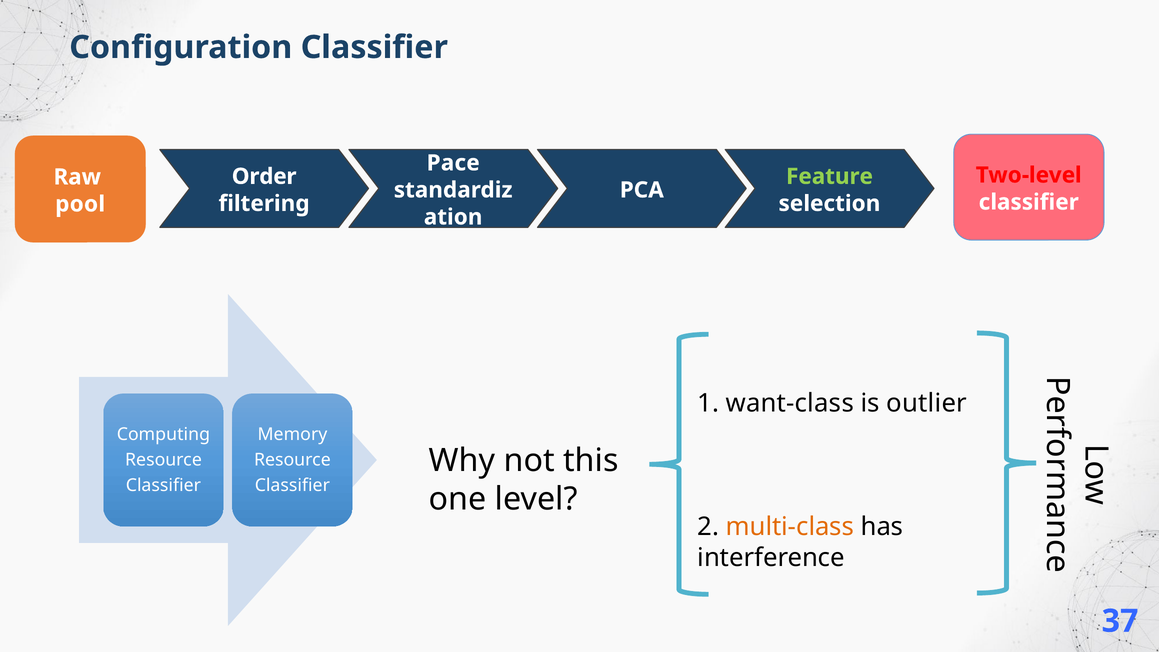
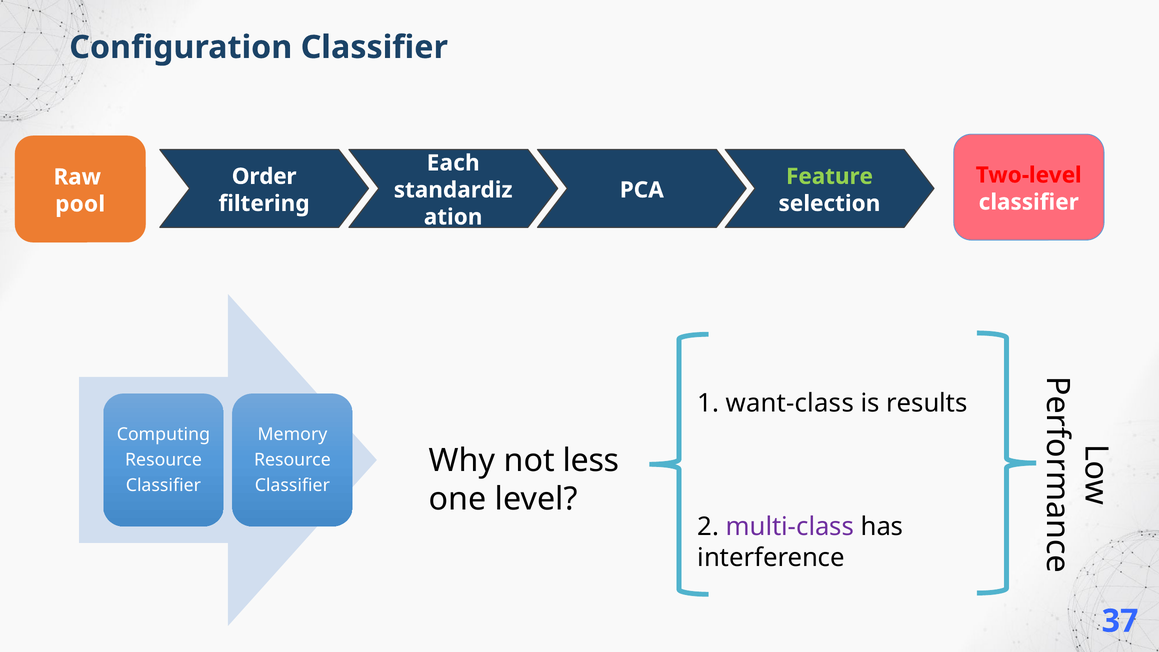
Pace: Pace -> Each
outlier: outlier -> results
this: this -> less
multi-class colour: orange -> purple
